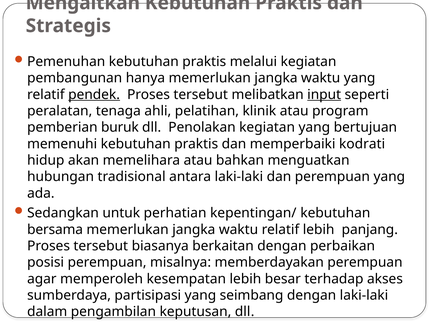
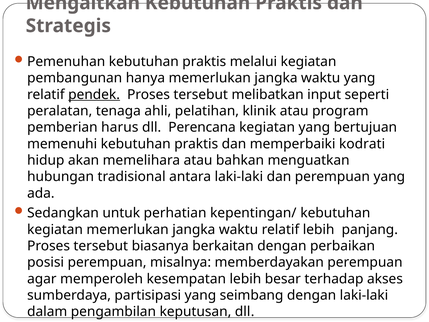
input underline: present -> none
buruk: buruk -> harus
Penolakan: Penolakan -> Perencana
bersama at (55, 229): bersama -> kegiatan
